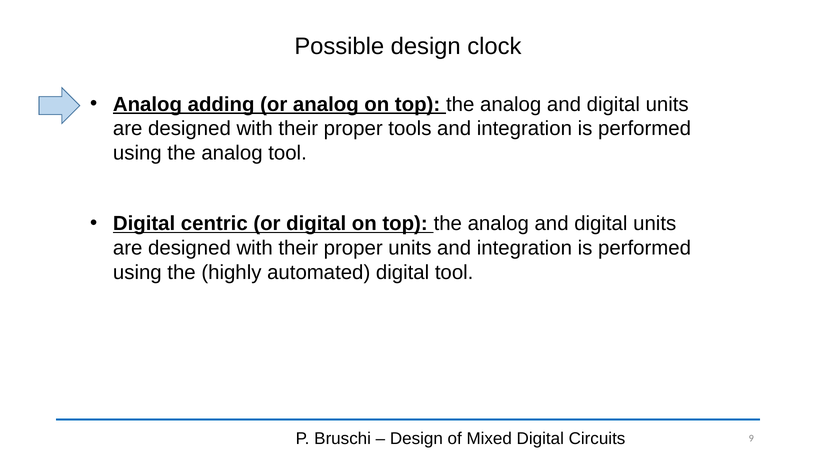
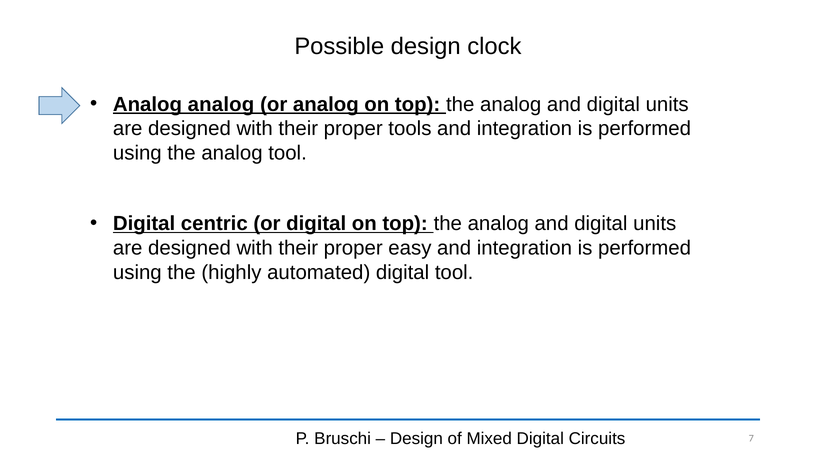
Analog adding: adding -> analog
proper units: units -> easy
9: 9 -> 7
